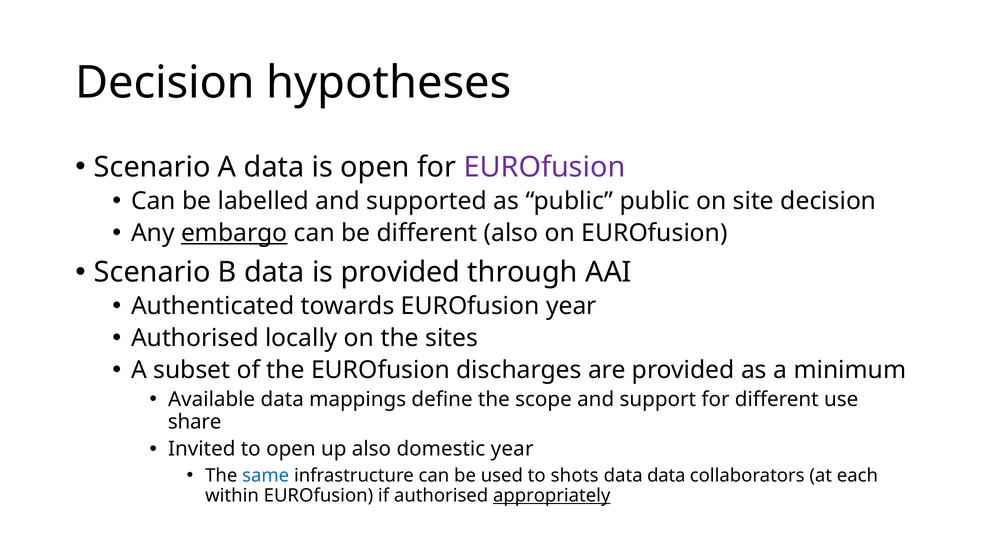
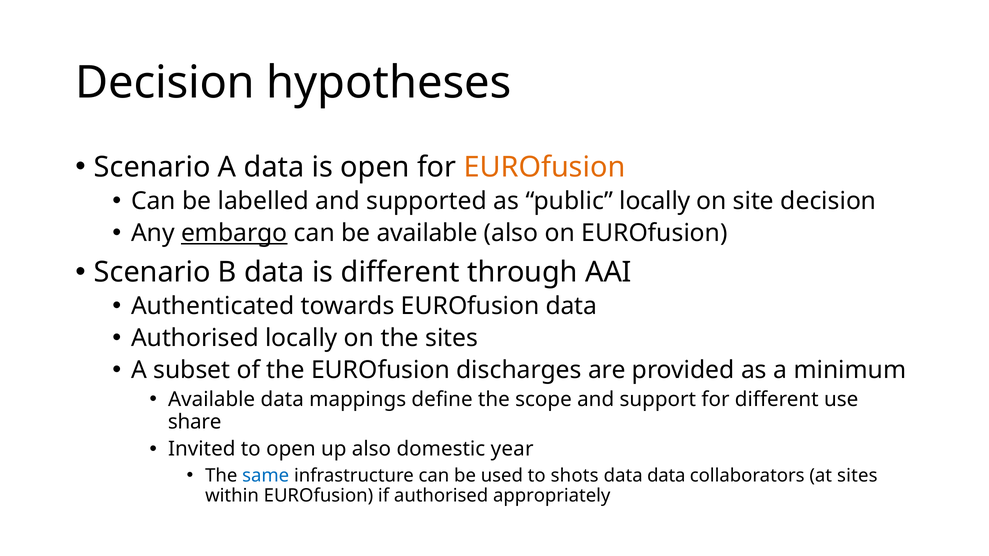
EUROfusion at (545, 167) colour: purple -> orange
public public: public -> locally
be different: different -> available
is provided: provided -> different
EUROfusion year: year -> data
at each: each -> sites
appropriately underline: present -> none
